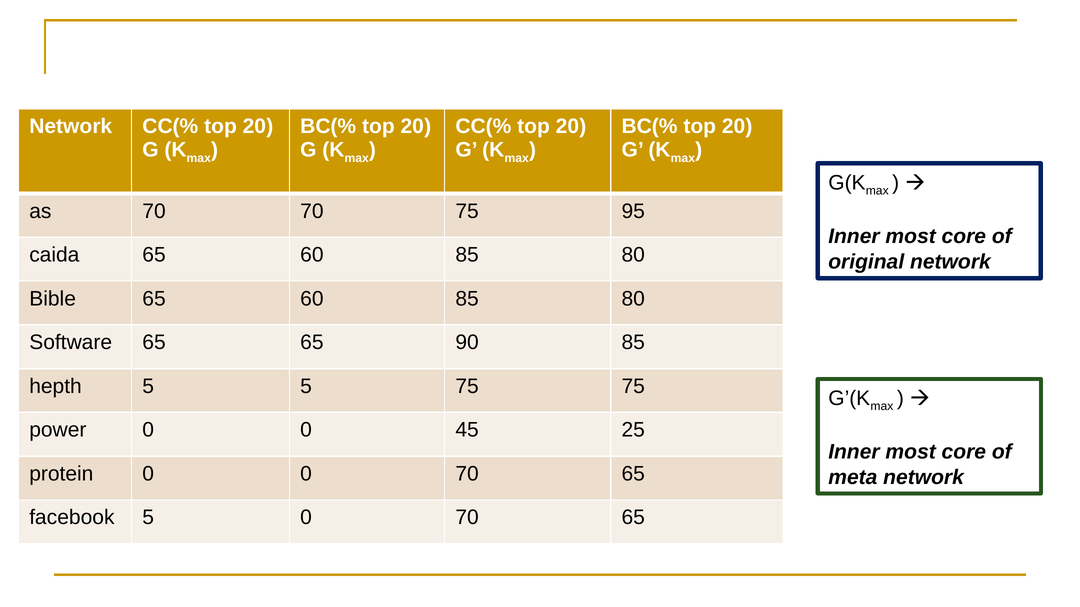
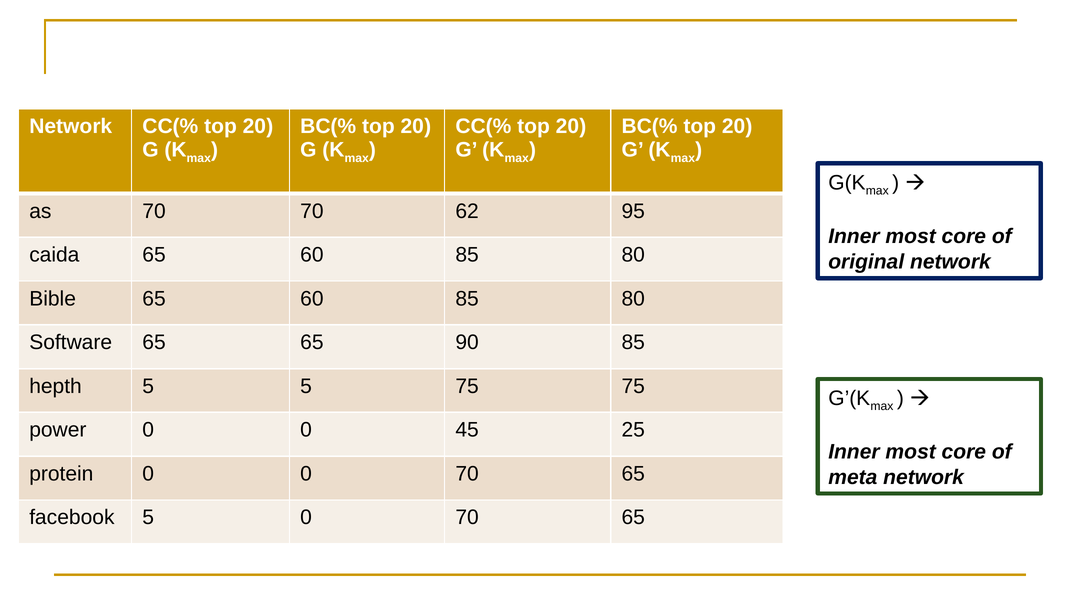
70 75: 75 -> 62
